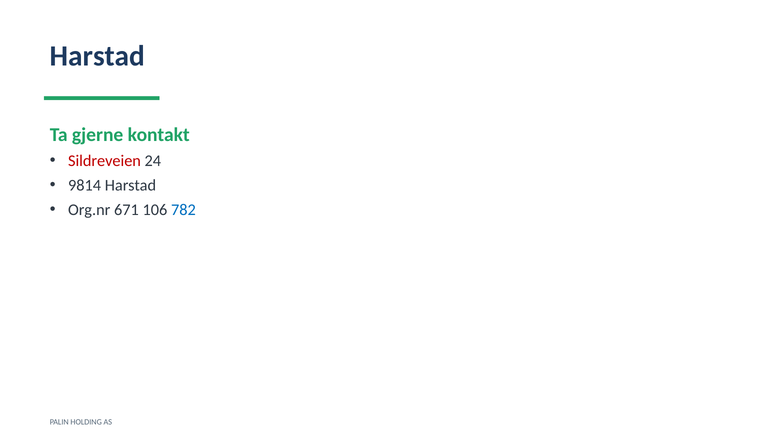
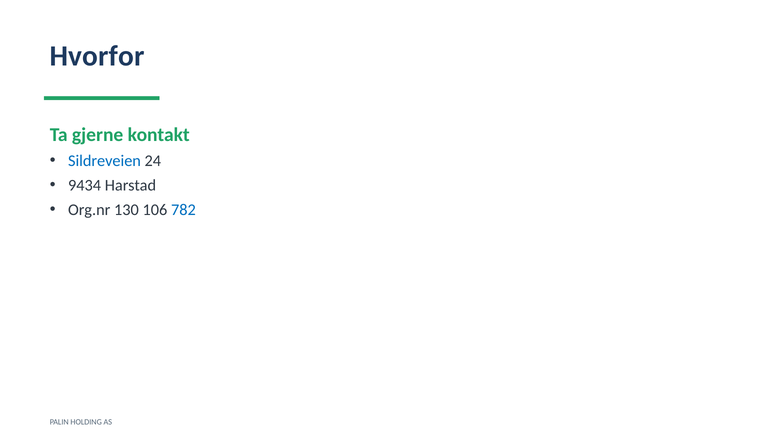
Harstad at (97, 56): Harstad -> Hvorfor
Sildreveien colour: red -> blue
9814: 9814 -> 9434
671: 671 -> 130
